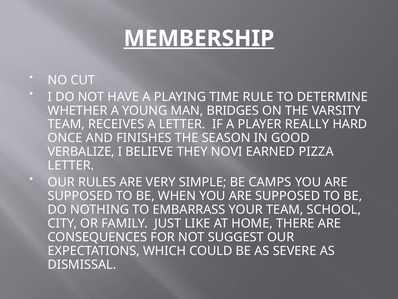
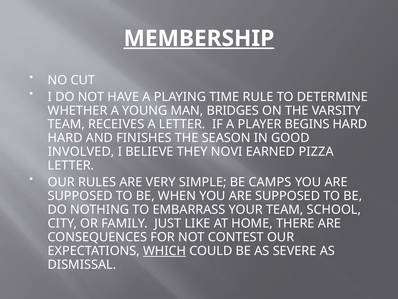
REALLY: REALLY -> BEGINS
ONCE at (65, 138): ONCE -> HARD
VERBALIZE: VERBALIZE -> INVOLVED
SUGGEST: SUGGEST -> CONTEST
WHICH underline: none -> present
